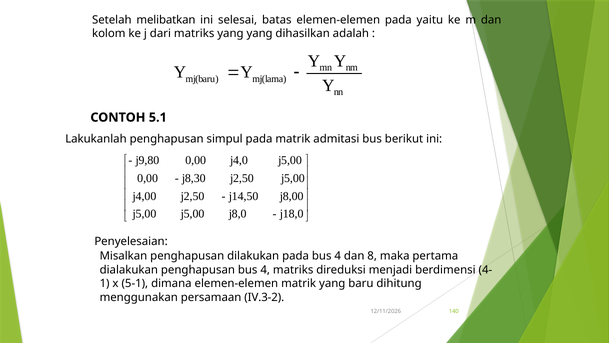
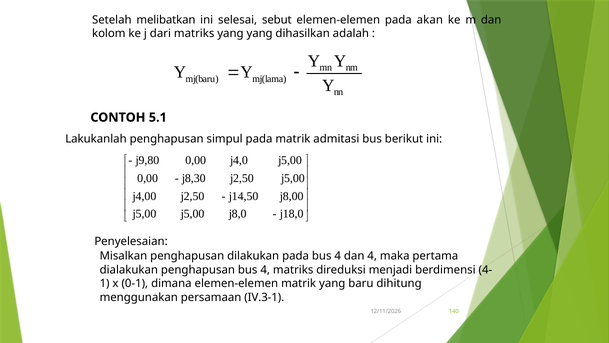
batas: batas -> sebut
yaitu: yaitu -> akan
dan 8: 8 -> 4
5-1: 5-1 -> 0-1
IV.3-2: IV.3-2 -> IV.3-1
